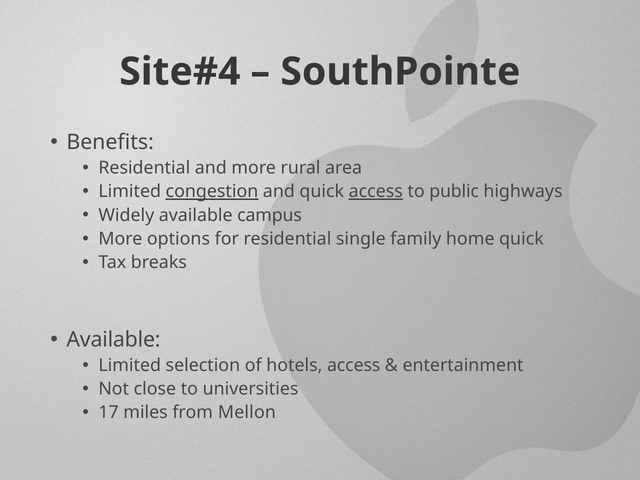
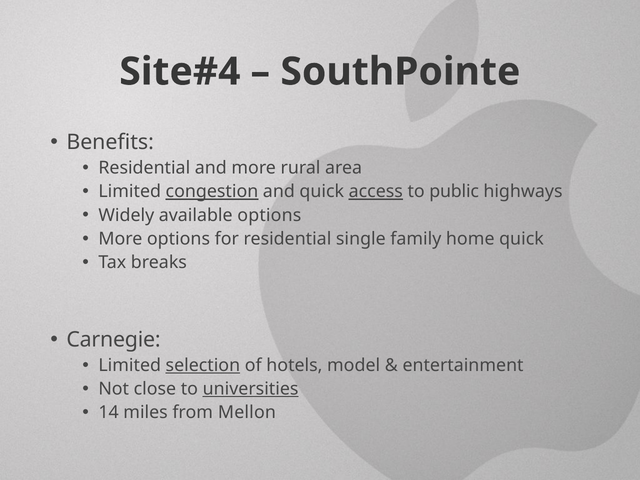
available campus: campus -> options
Available at (113, 340): Available -> Carnegie
selection underline: none -> present
hotels access: access -> model
universities underline: none -> present
17: 17 -> 14
